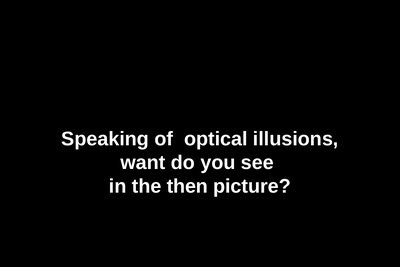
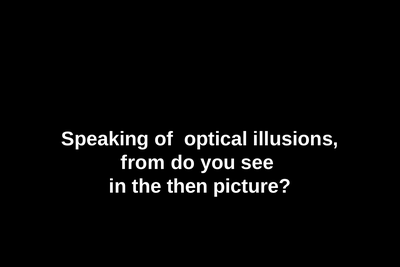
want: want -> from
